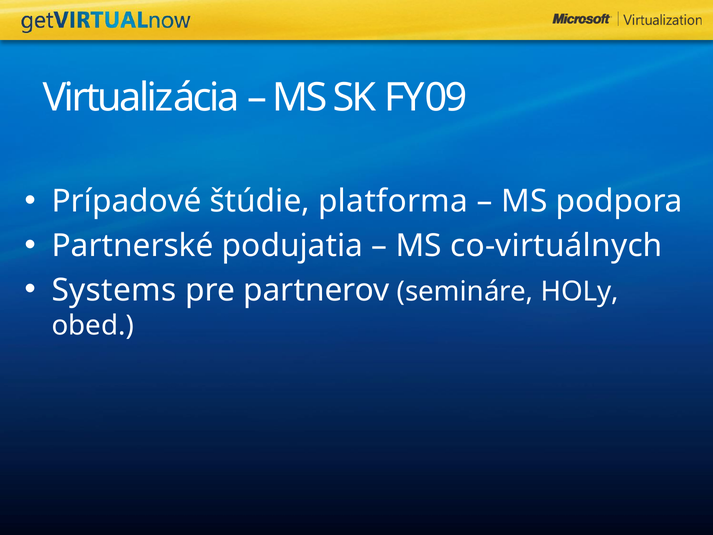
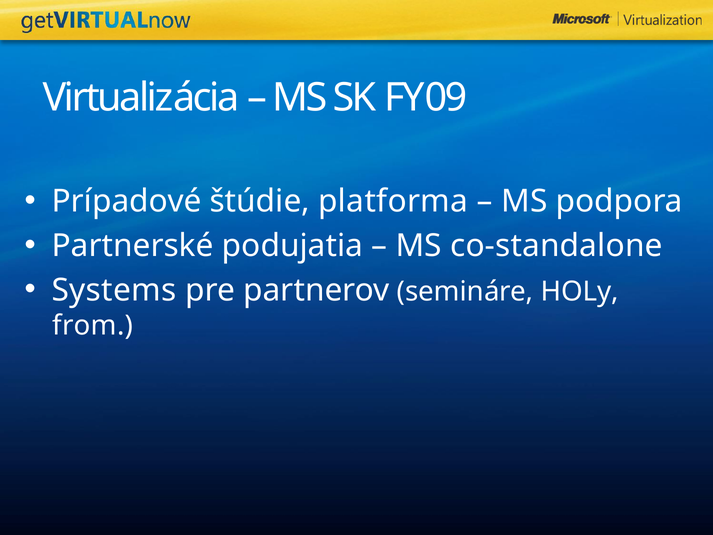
co-virtuálnych: co-virtuálnych -> co-standalone
obed: obed -> from
